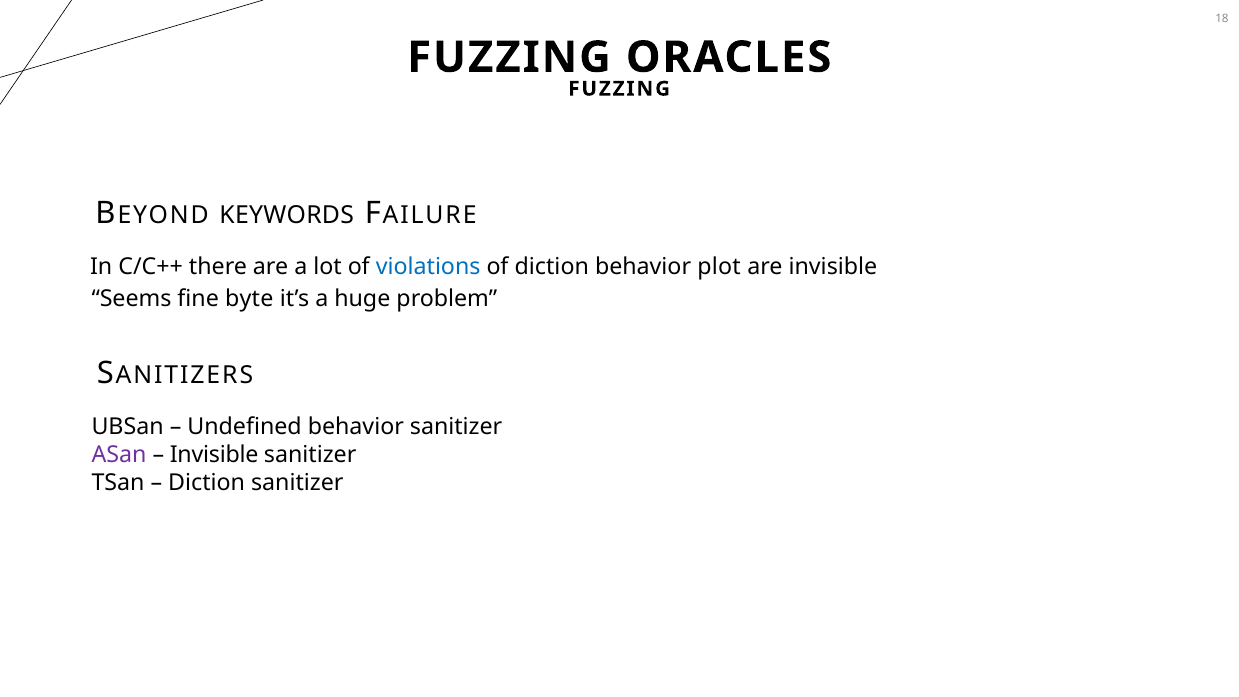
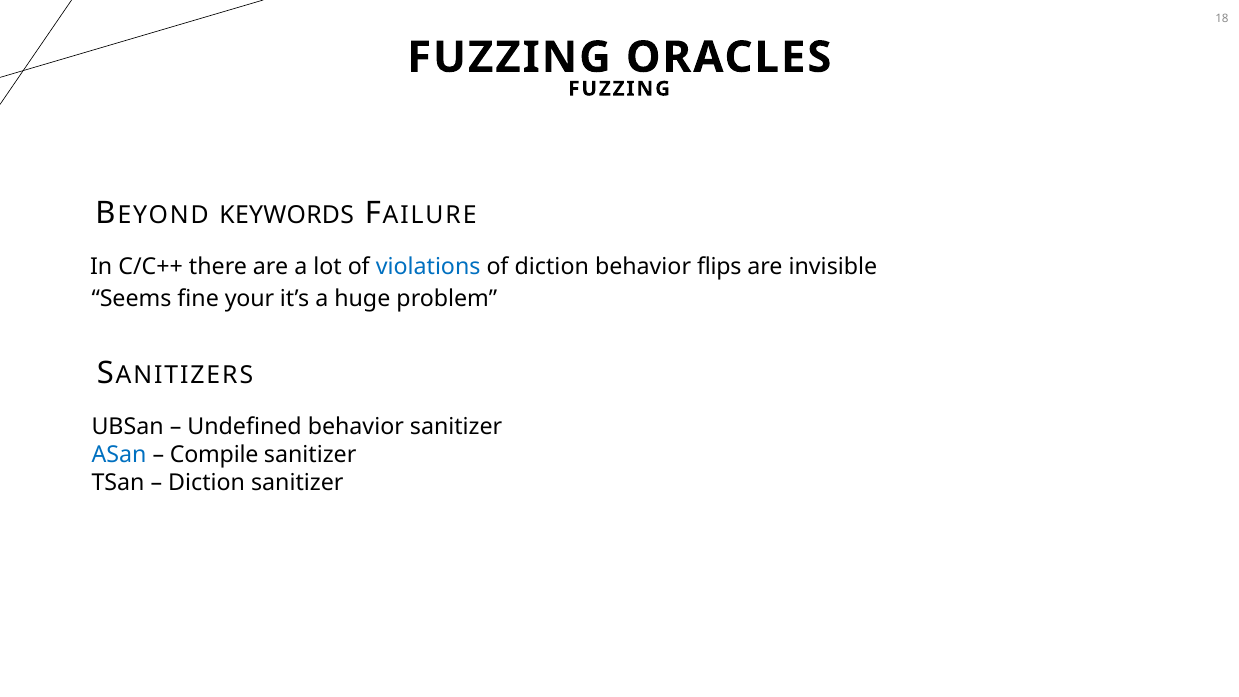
plot: plot -> flips
byte: byte -> your
ASan colour: purple -> blue
Invisible at (214, 455): Invisible -> Compile
